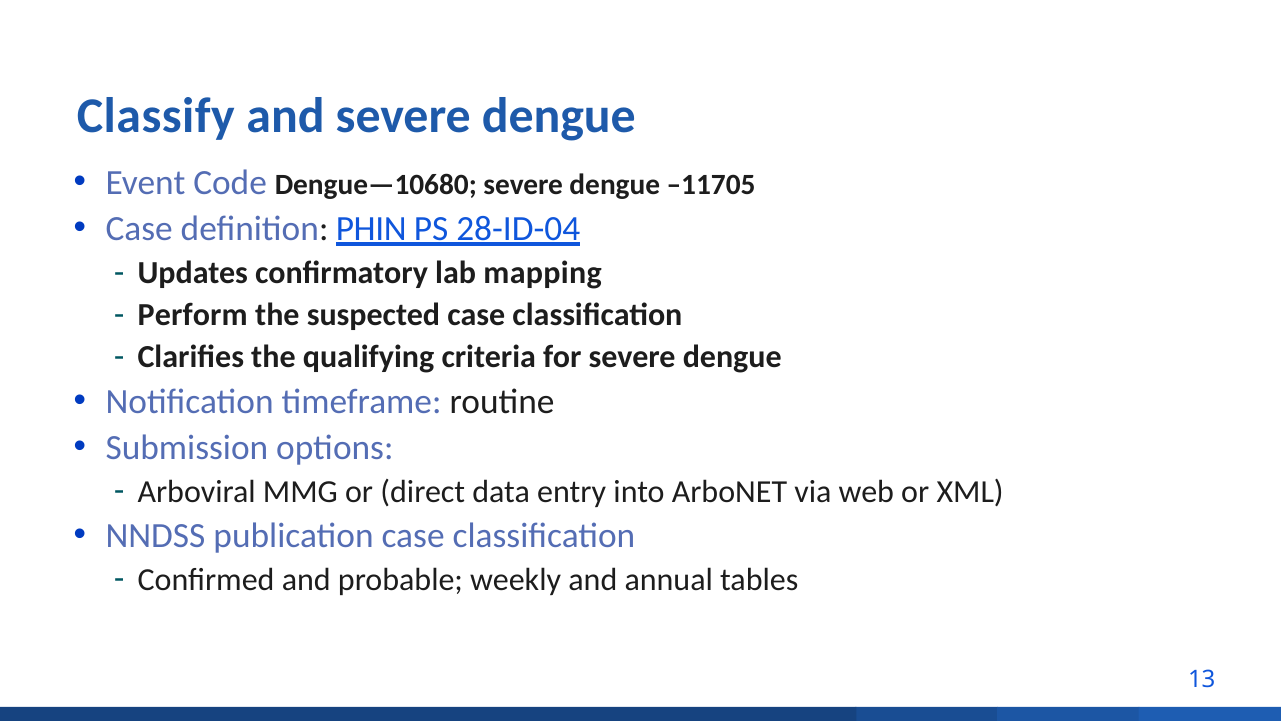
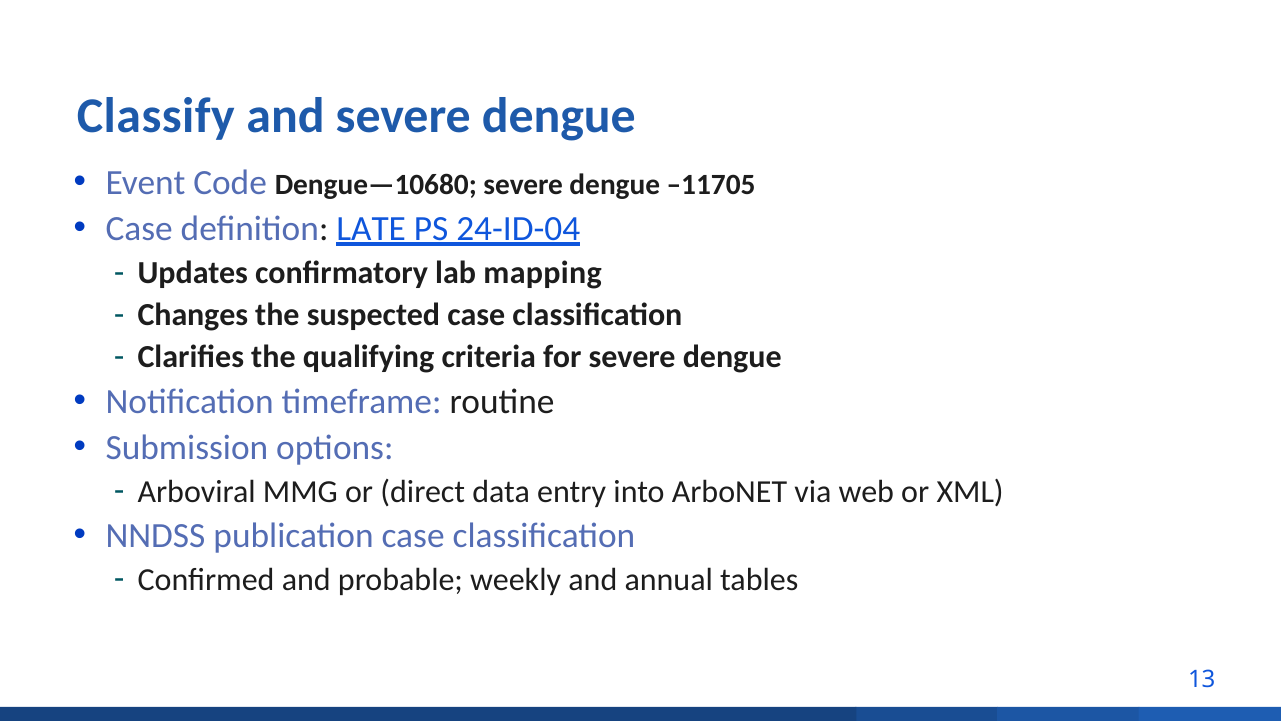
PHIN: PHIN -> LATE
28-ID-04: 28-ID-04 -> 24-ID-04
Perform: Perform -> Changes
